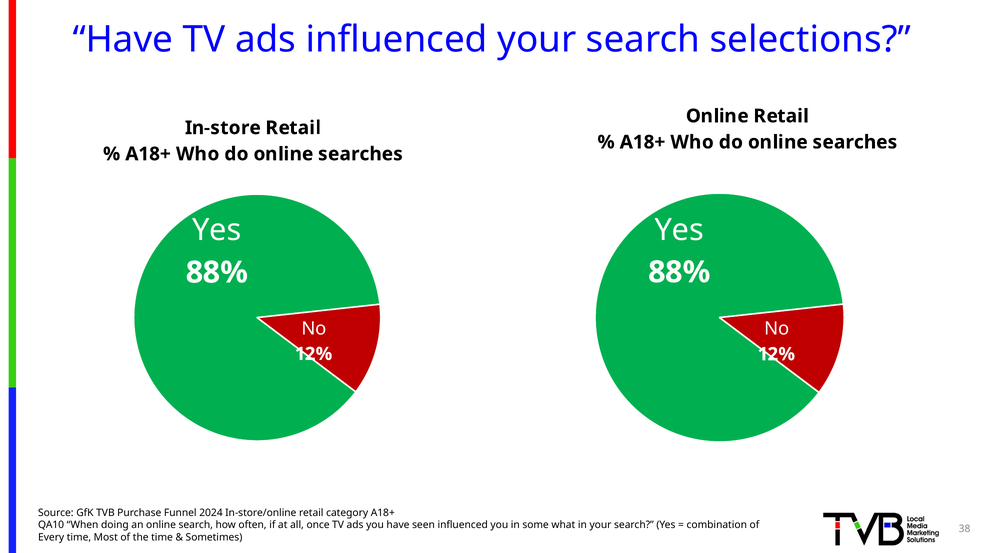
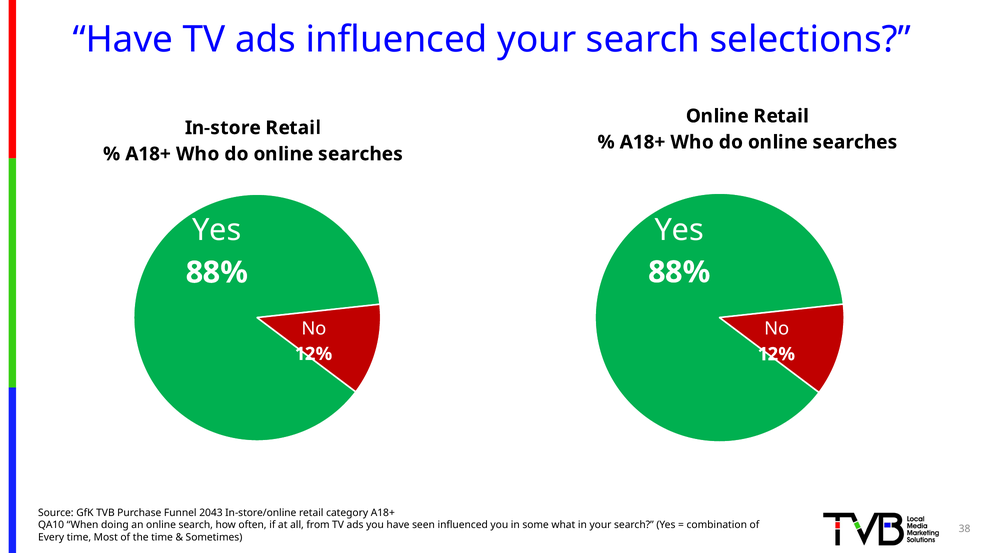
2024: 2024 -> 2043
once: once -> from
